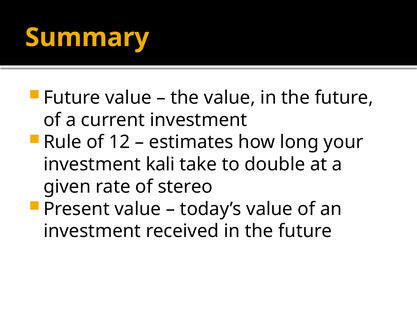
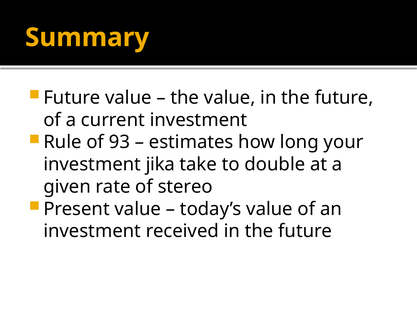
12: 12 -> 93
kali: kali -> jika
